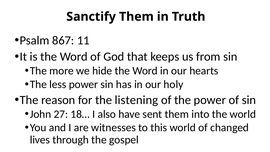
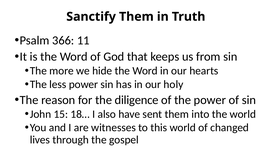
867: 867 -> 366
listening: listening -> diligence
27: 27 -> 15
